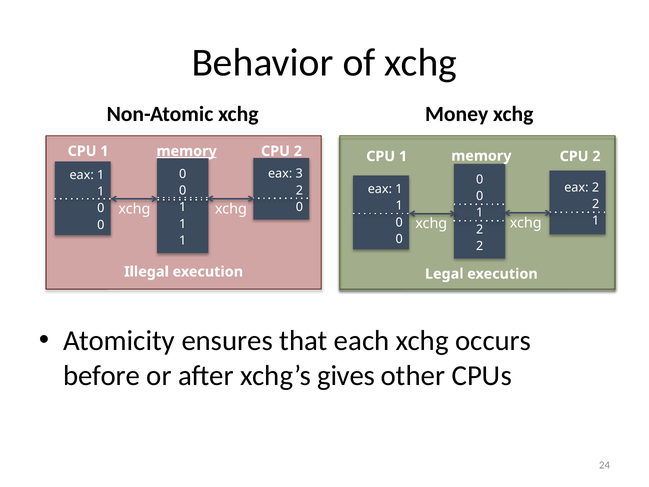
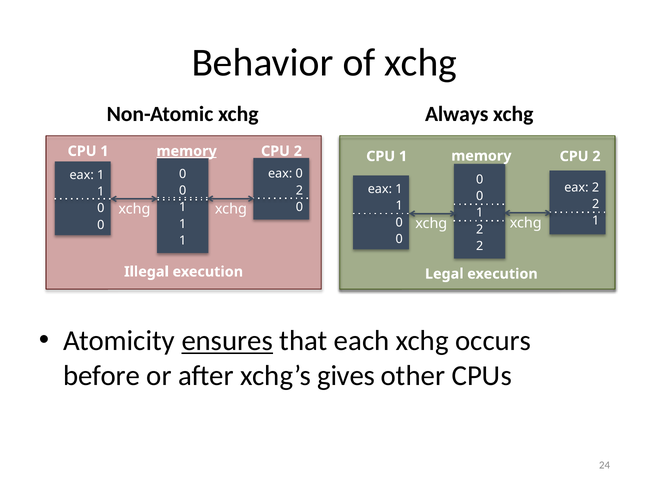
Money: Money -> Always
eax 3: 3 -> 0
ensures underline: none -> present
